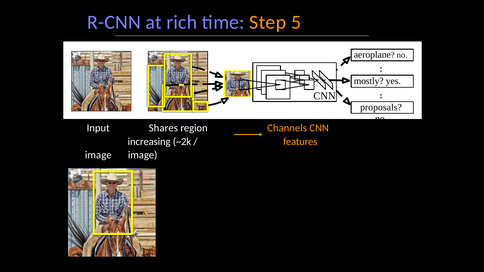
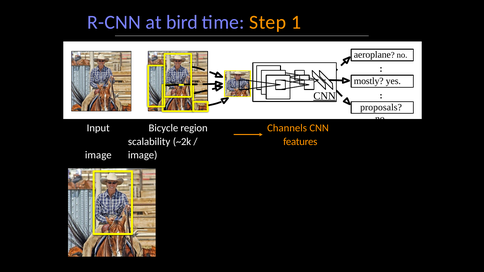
rich: rich -> bird
5: 5 -> 1
CNN at (325, 96) underline: none -> present
Shares: Shares -> Bicycle
increasing: increasing -> scalability
